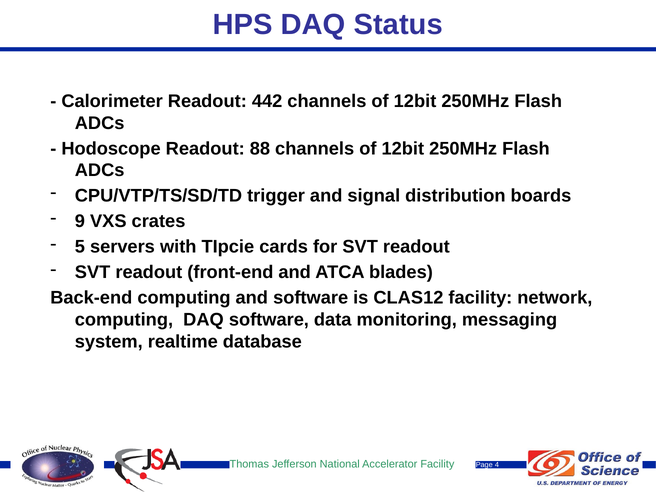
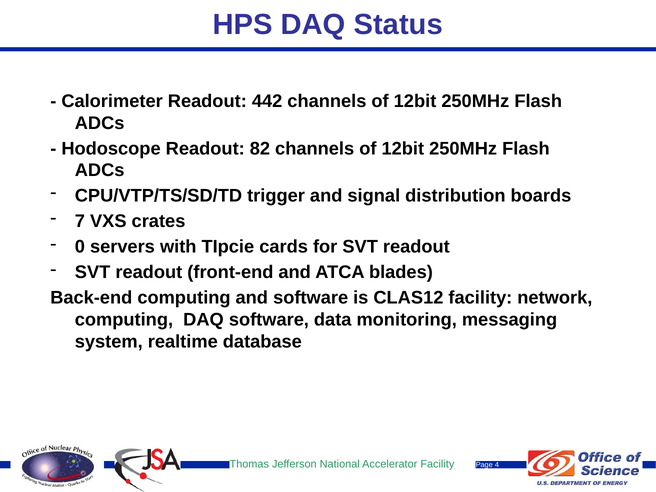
88: 88 -> 82
9: 9 -> 7
5: 5 -> 0
